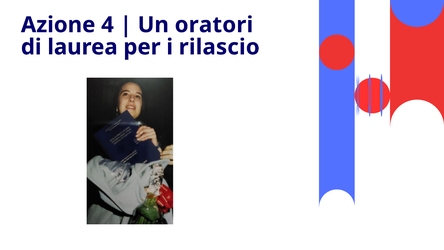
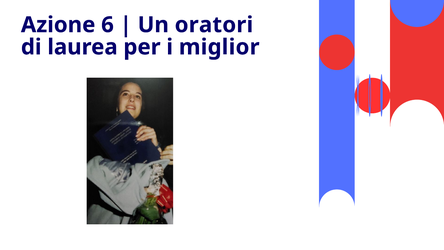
4: 4 -> 6
rilascio: rilascio -> miglior
